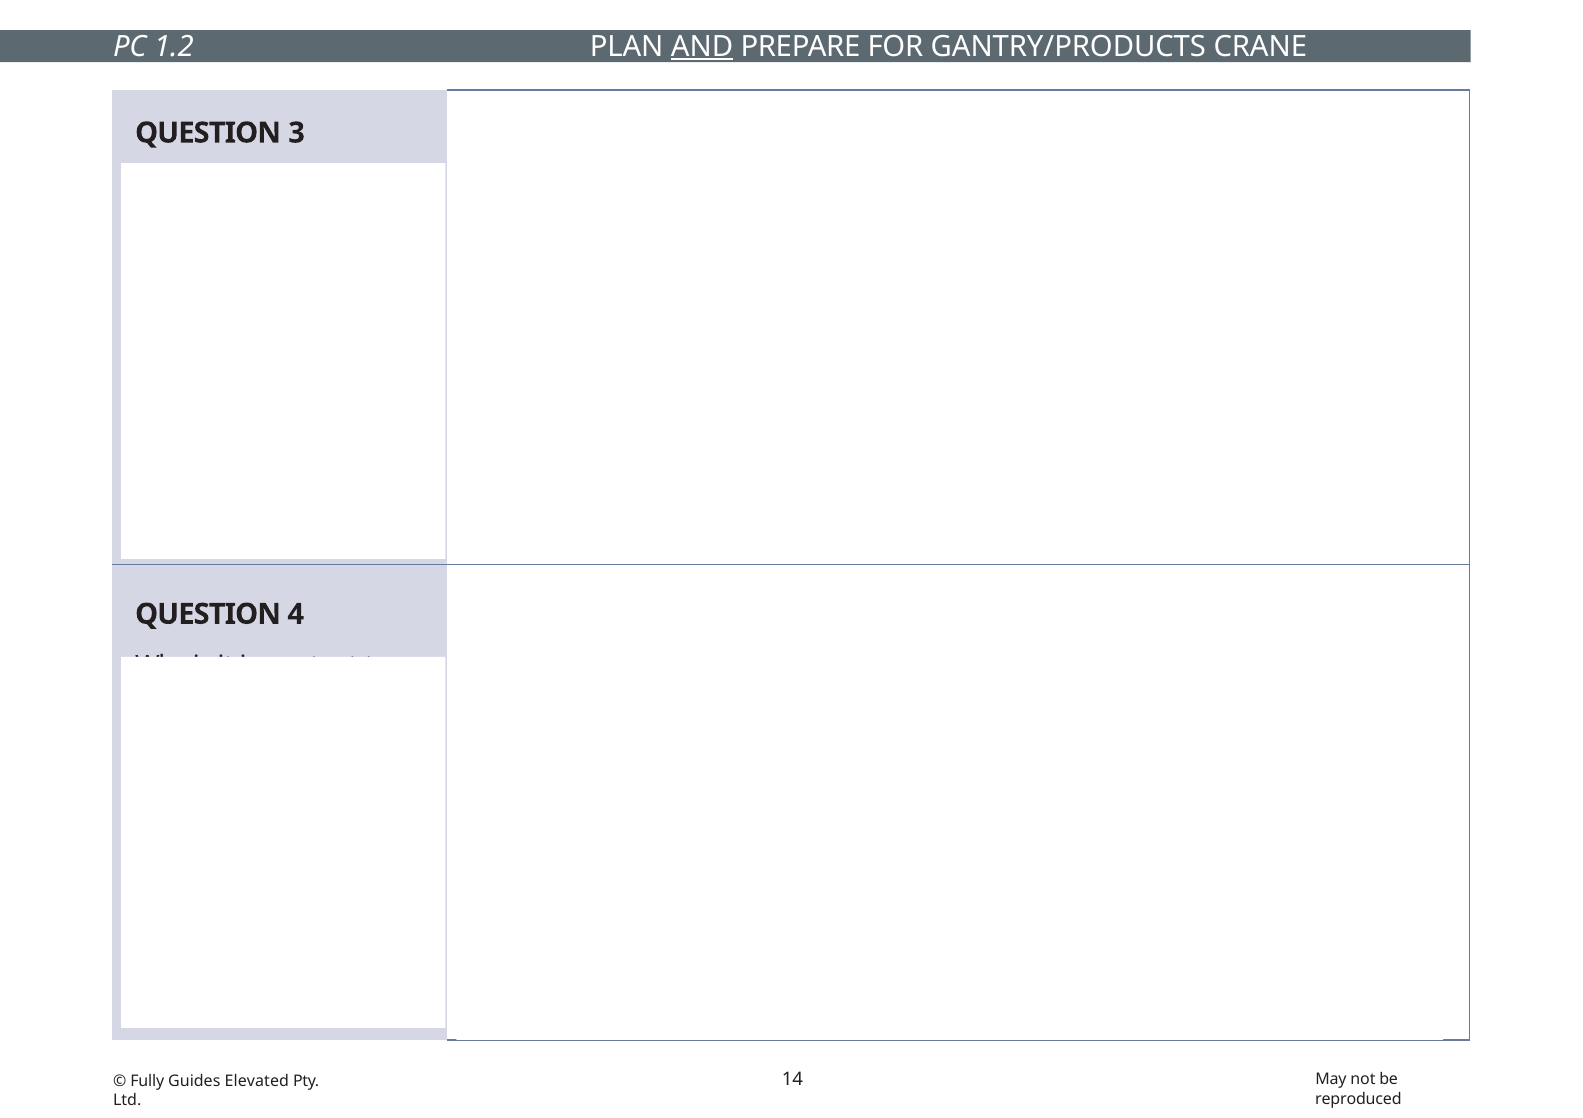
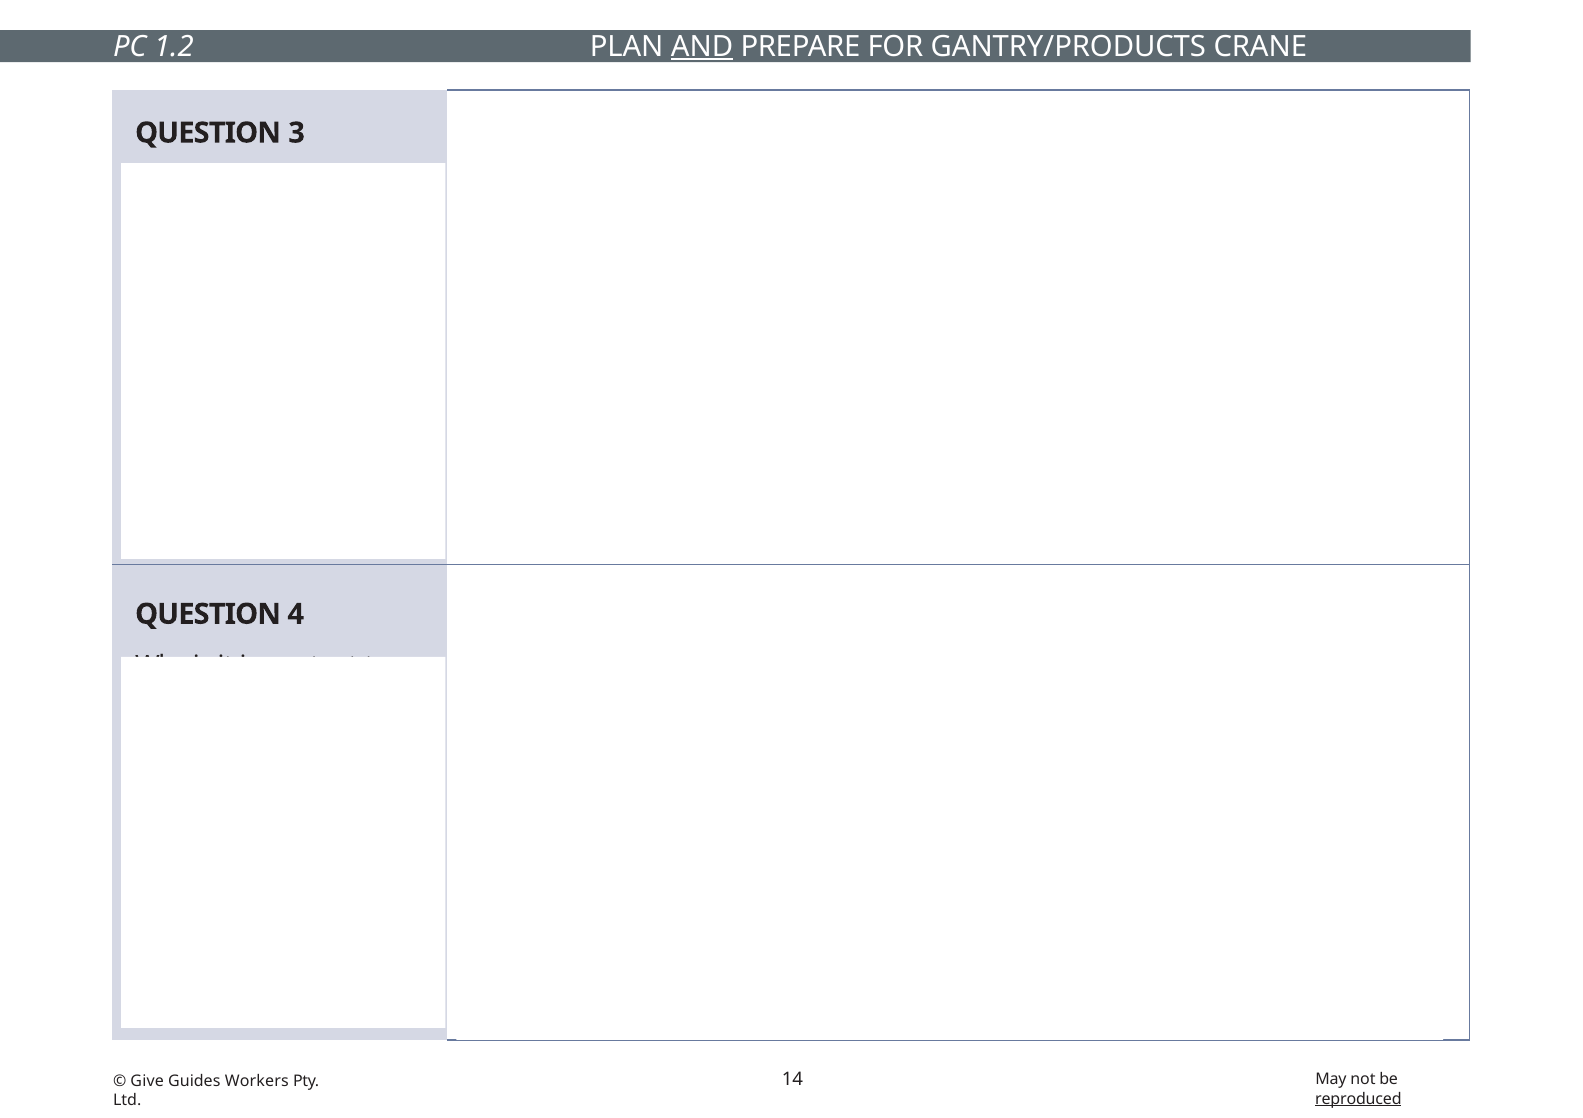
Fully: Fully -> Give
Elevated: Elevated -> Workers
reproduced underline: none -> present
